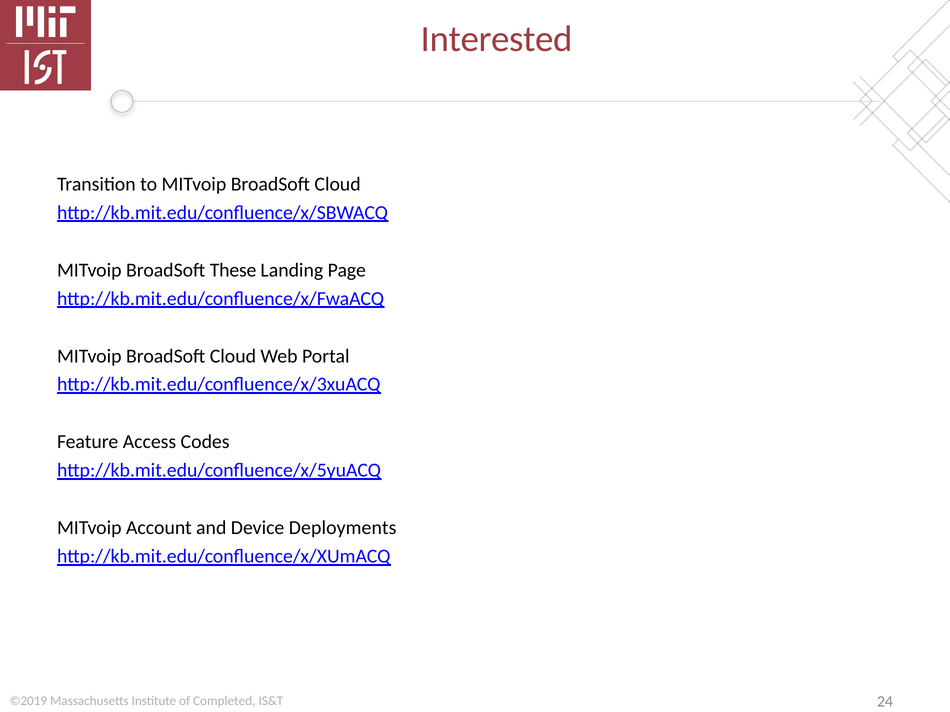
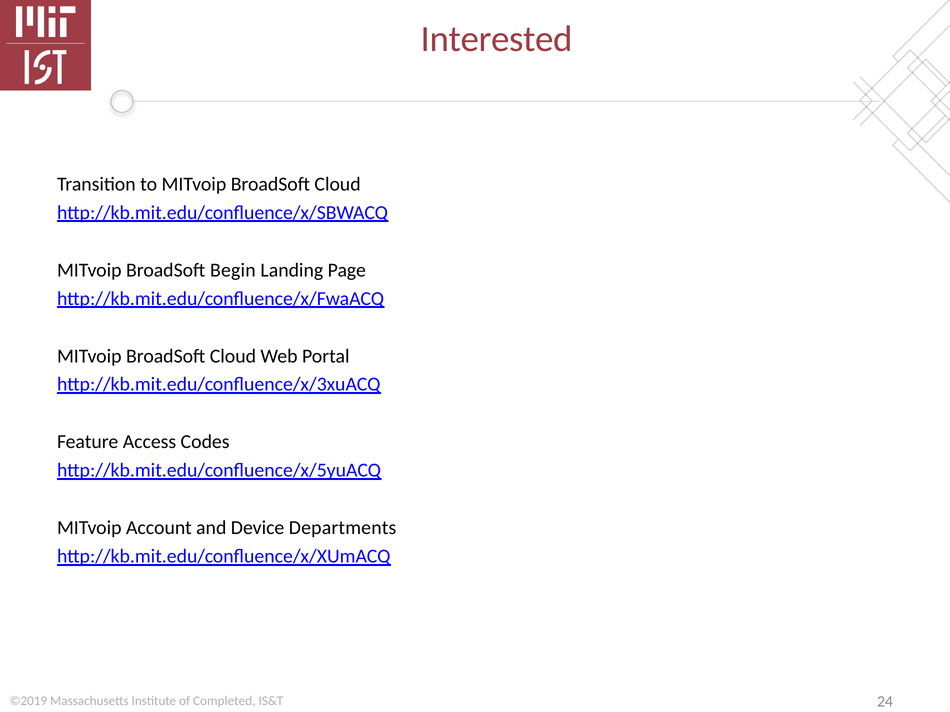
These: These -> Begin
Deployments: Deployments -> Departments
